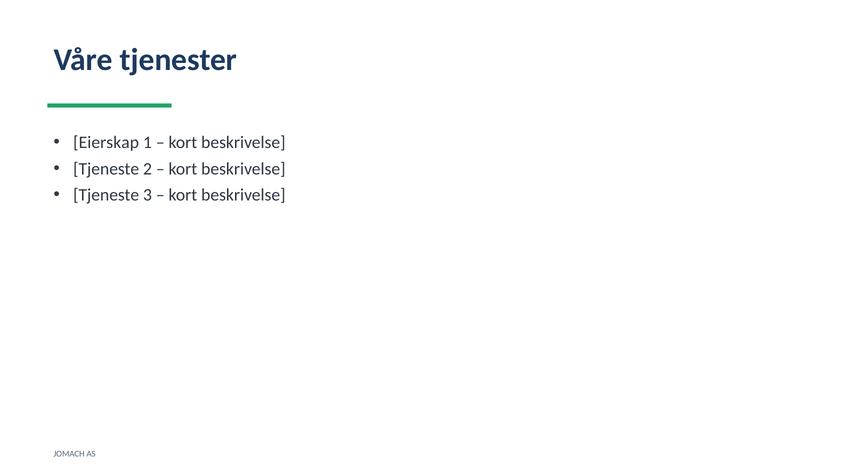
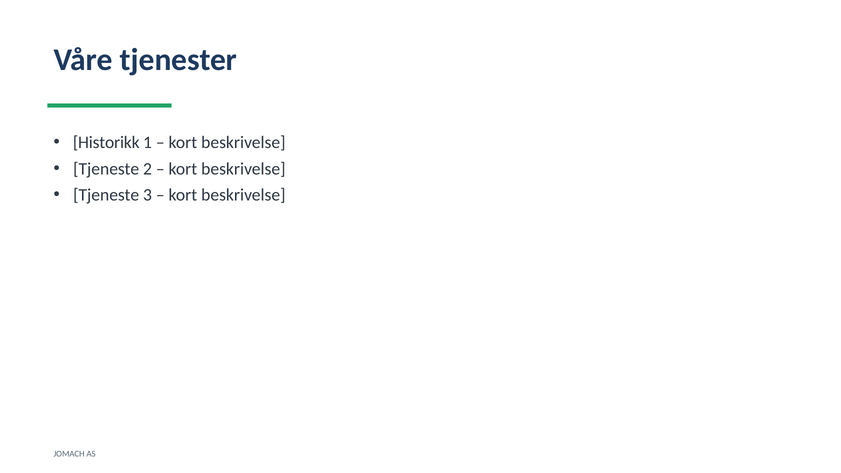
Eierskap: Eierskap -> Historikk
